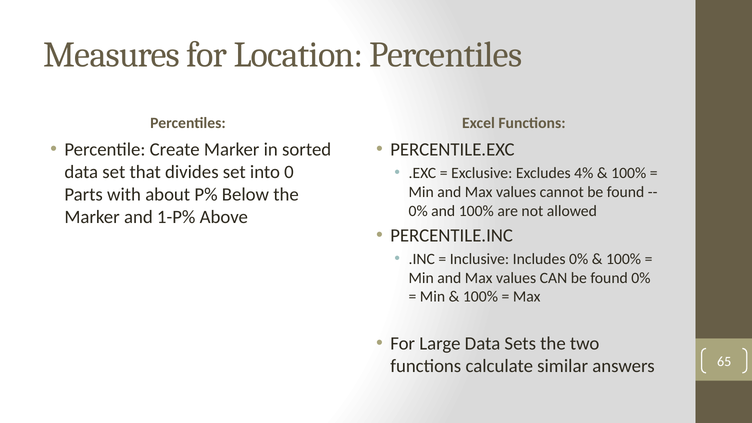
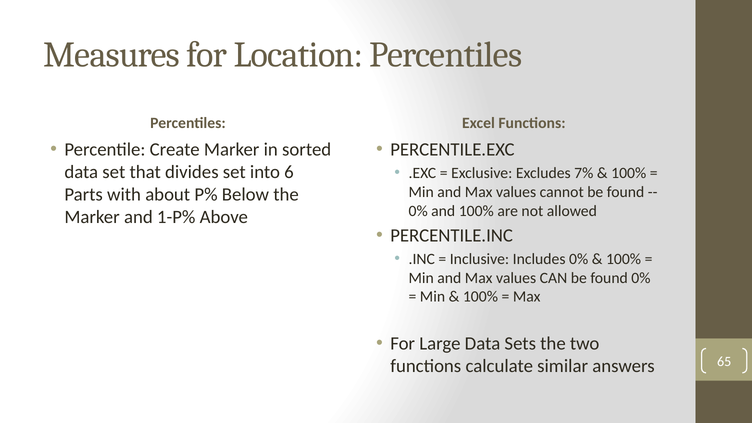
0: 0 -> 6
4%: 4% -> 7%
